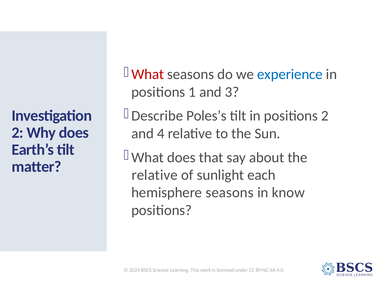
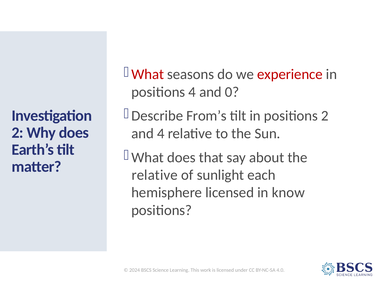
experience colour: blue -> red
positions 1: 1 -> 4
3: 3 -> 0
Poles’s: Poles’s -> From’s
hemisphere seasons: seasons -> licensed
